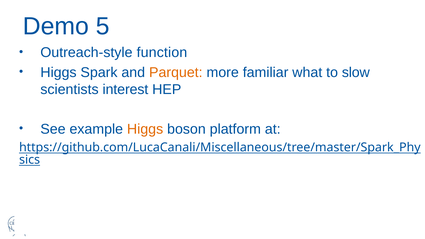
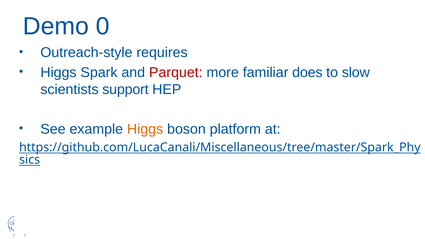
5: 5 -> 0
function: function -> requires
Parquet colour: orange -> red
what: what -> does
interest: interest -> support
